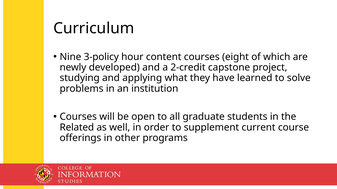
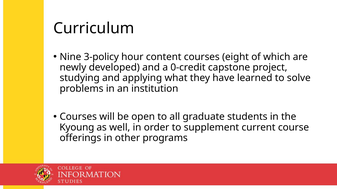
2-credit: 2-credit -> 0-credit
Related: Related -> Kyoung
